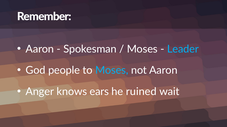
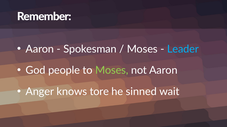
Moses at (112, 71) colour: light blue -> light green
ears: ears -> tore
ruined: ruined -> sinned
